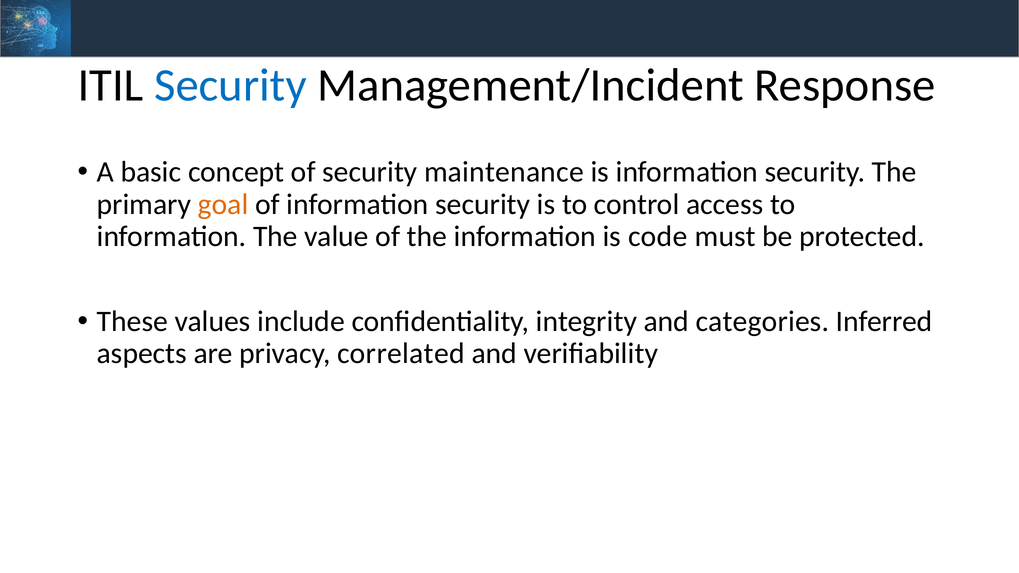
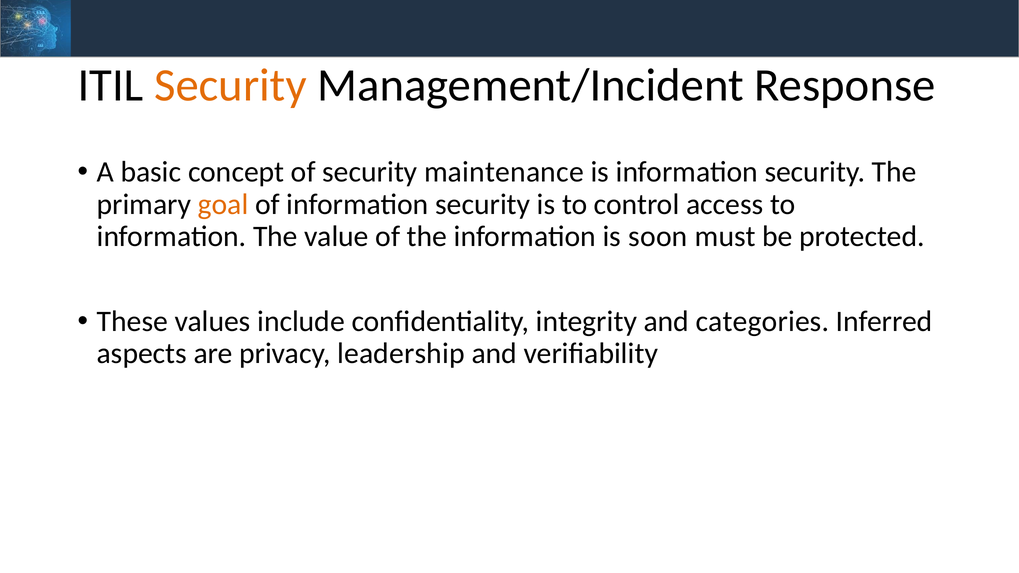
Security at (230, 86) colour: blue -> orange
code: code -> soon
correlated: correlated -> leadership
